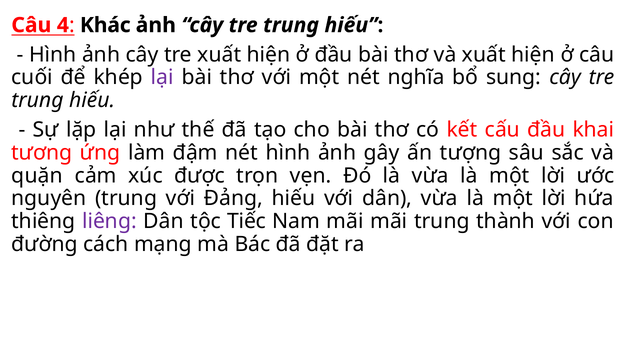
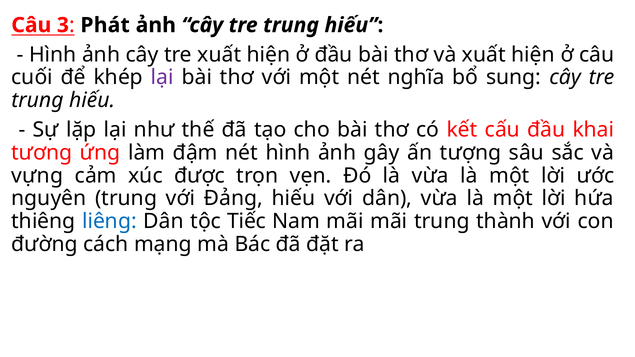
4: 4 -> 3
Khác: Khác -> Phát
quặn: quặn -> vựng
liêng colour: purple -> blue
